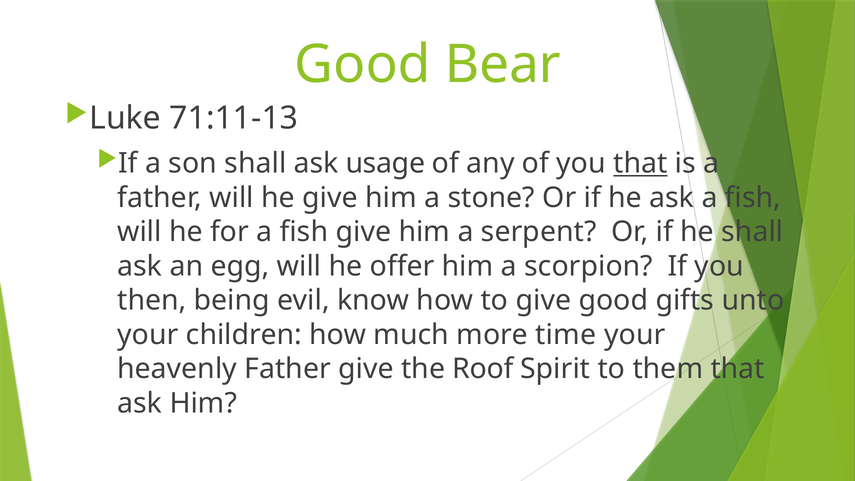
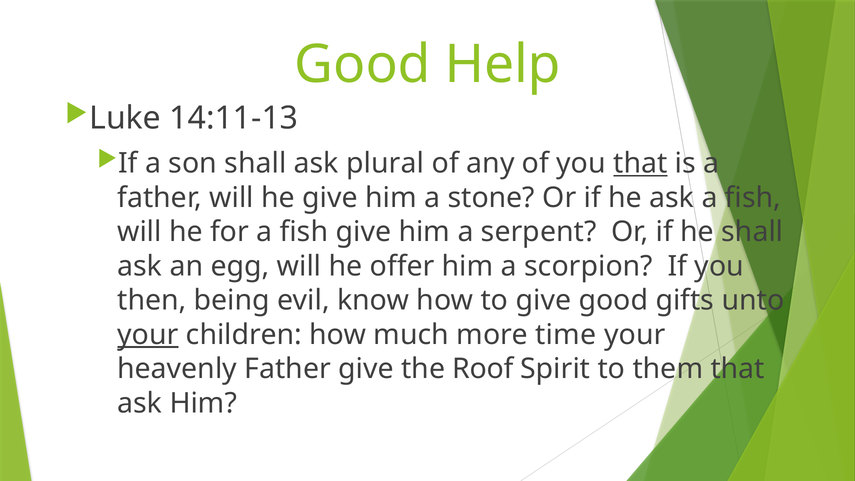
Bear: Bear -> Help
71:11-13: 71:11-13 -> 14:11-13
usage: usage -> plural
your at (148, 335) underline: none -> present
